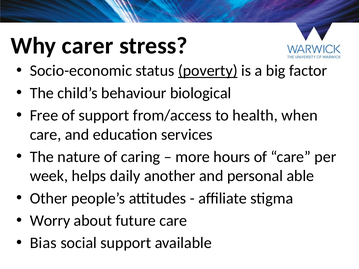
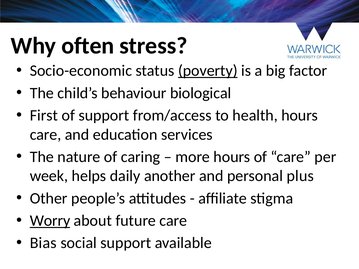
carer: carer -> often
Free: Free -> First
health when: when -> hours
able: able -> plus
Worry underline: none -> present
